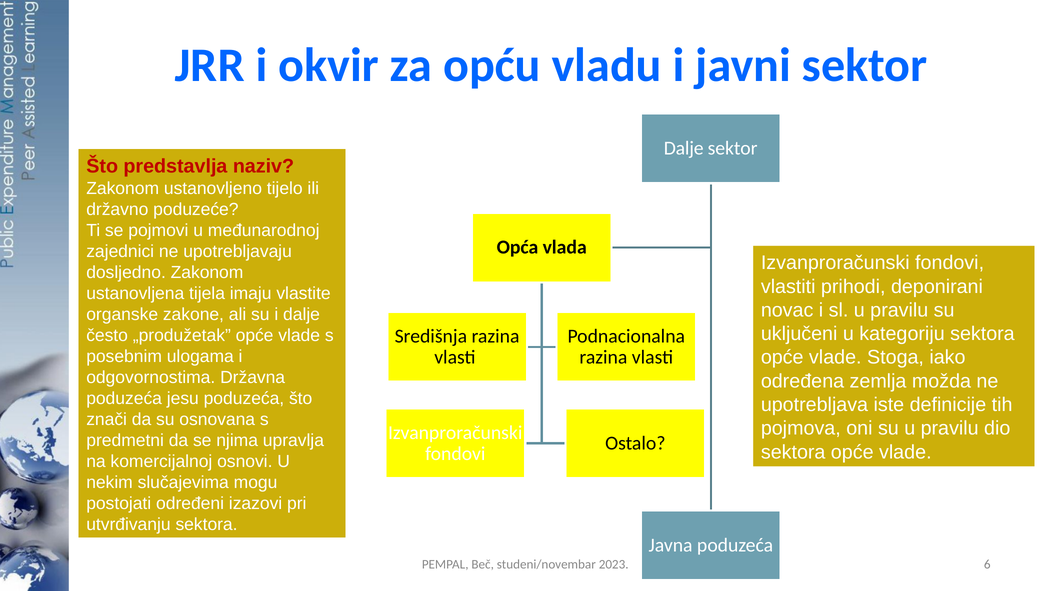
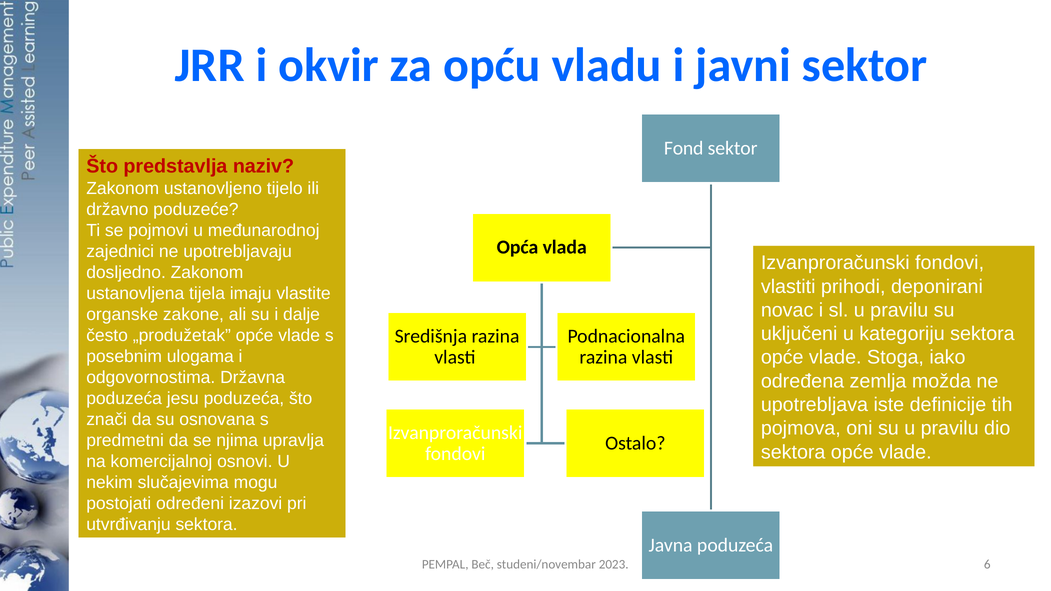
Dalje at (684, 148): Dalje -> Fond
